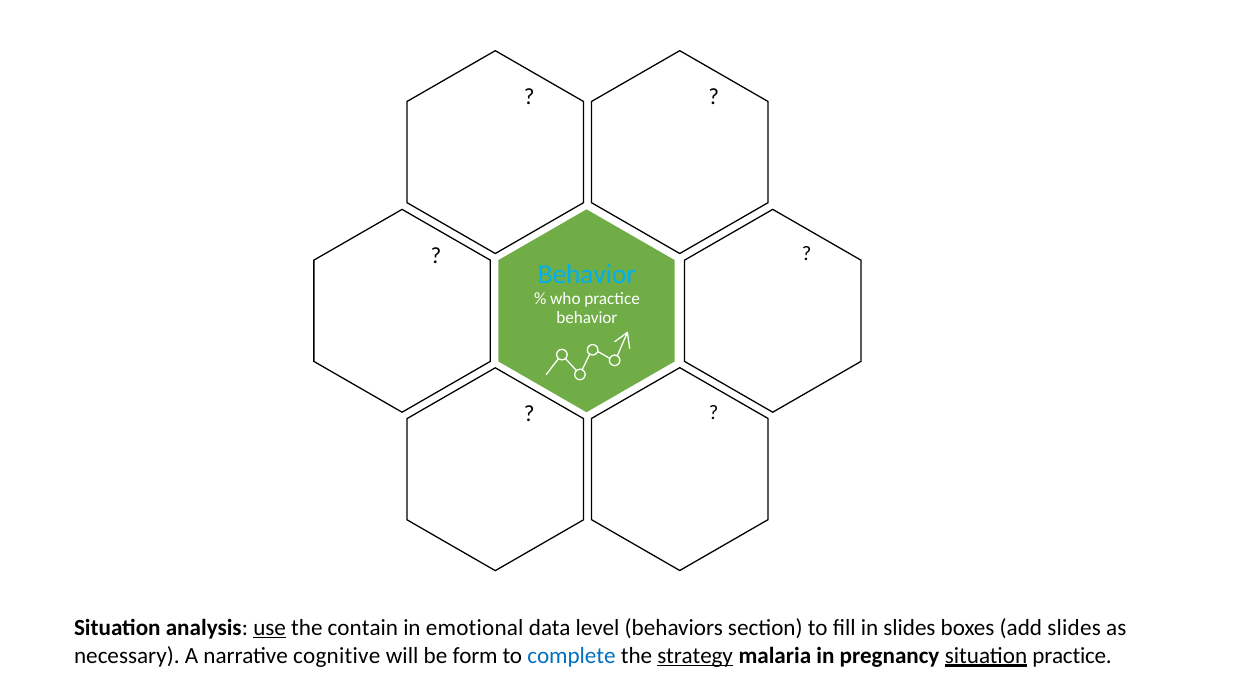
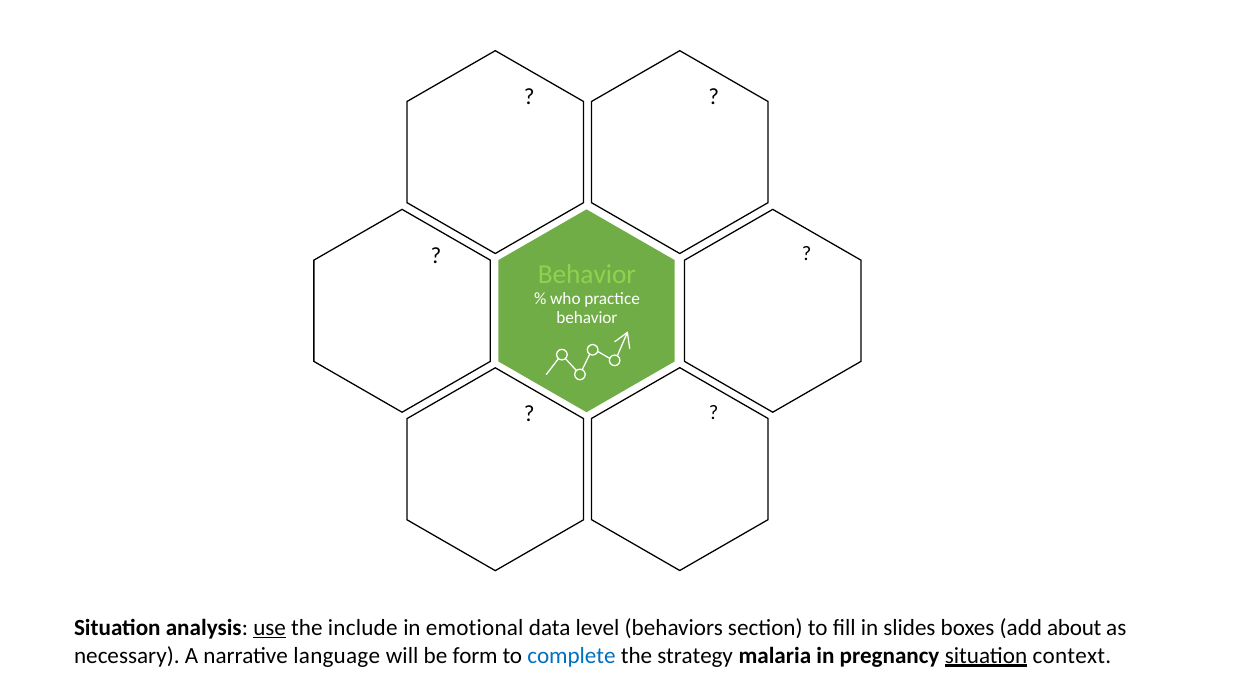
Behavior at (587, 275) colour: light blue -> light green
contain: contain -> include
add slides: slides -> about
cognitive: cognitive -> language
strategy underline: present -> none
situation practice: practice -> context
